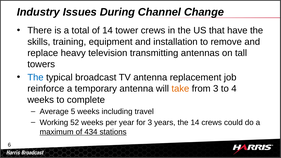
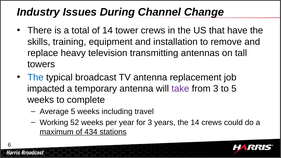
reinforce: reinforce -> impacted
take colour: orange -> purple
to 4: 4 -> 5
